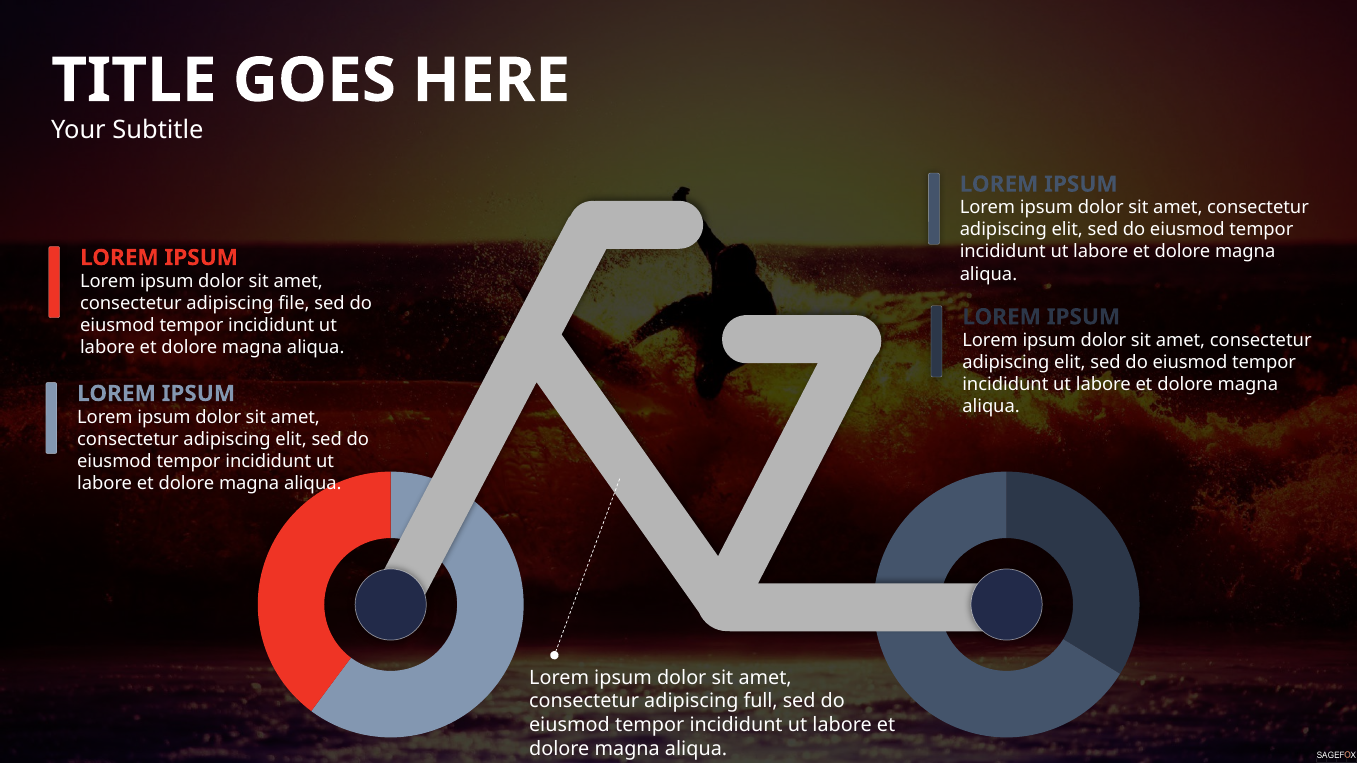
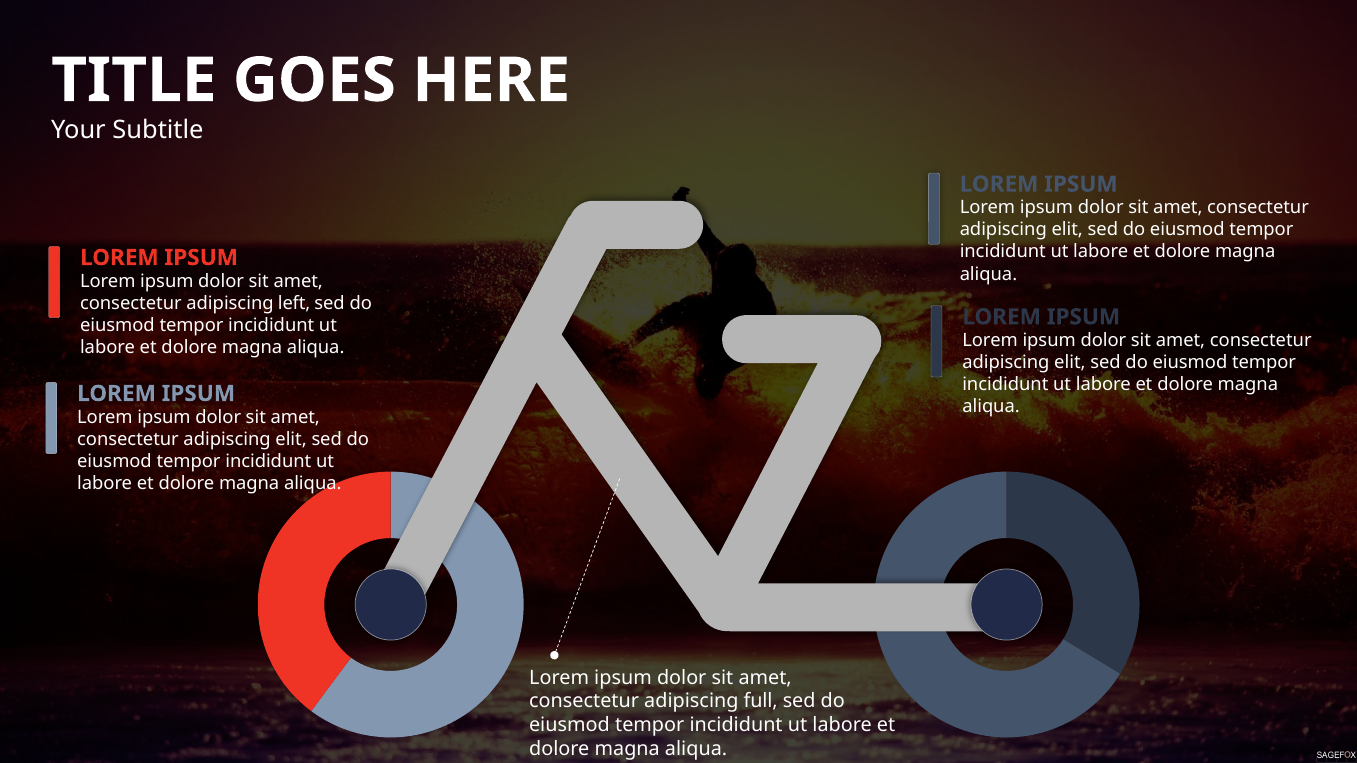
file: file -> left
